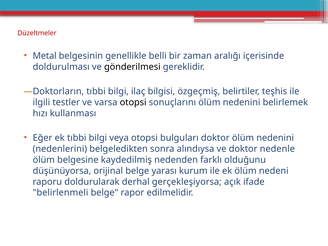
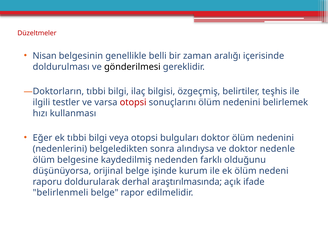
Metal: Metal -> Nisan
otopsi at (133, 102) colour: black -> red
yarası: yarası -> işinde
gerçekleşiyorsa: gerçekleşiyorsa -> araştırılmasında
